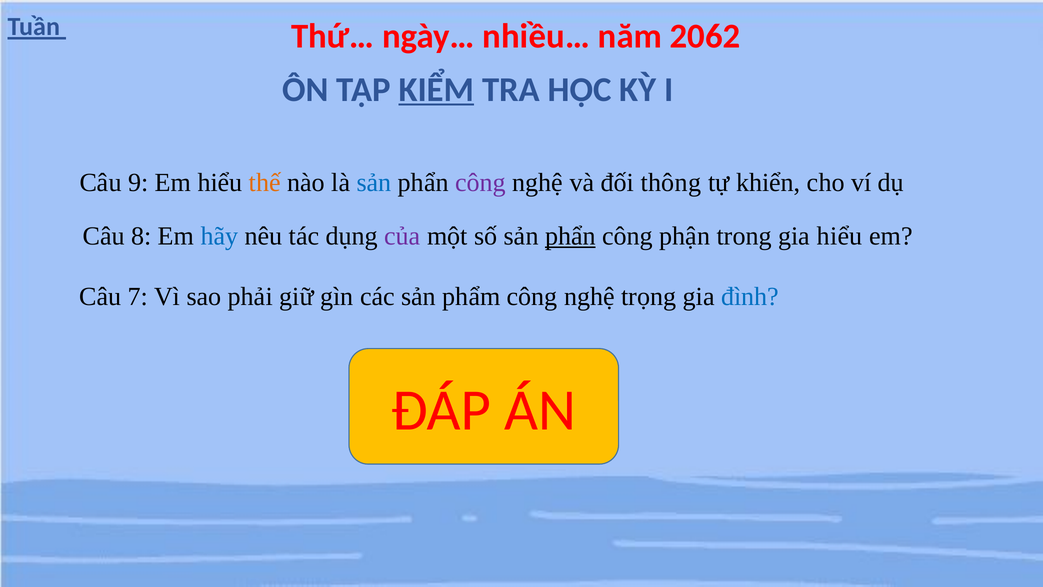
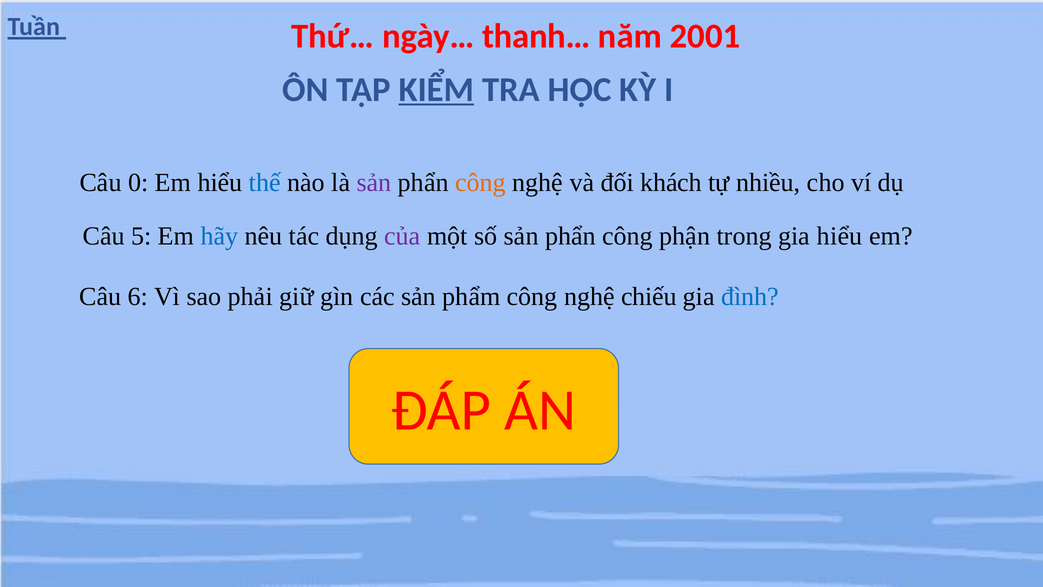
nhiều…: nhiều… -> thanh…
2062: 2062 -> 2001
9: 9 -> 0
thế colour: orange -> blue
sản at (374, 182) colour: blue -> purple
công at (480, 182) colour: purple -> orange
thông: thông -> khách
khiển: khiển -> nhiều
8: 8 -> 5
phẩn at (570, 236) underline: present -> none
7: 7 -> 6
trọng: trọng -> chiếu
